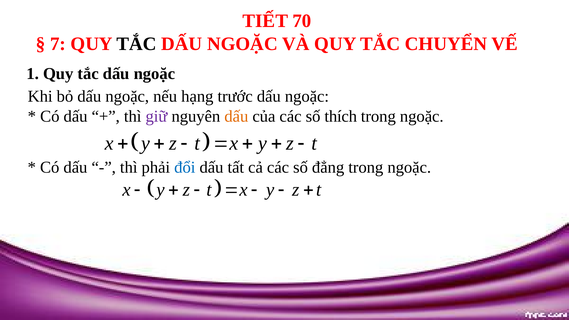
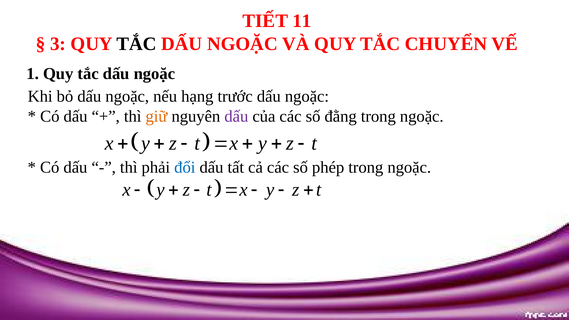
70: 70 -> 11
7: 7 -> 3
giữ colour: purple -> orange
dấu at (236, 116) colour: orange -> purple
thích: thích -> đằng
đẳng: đẳng -> phép
